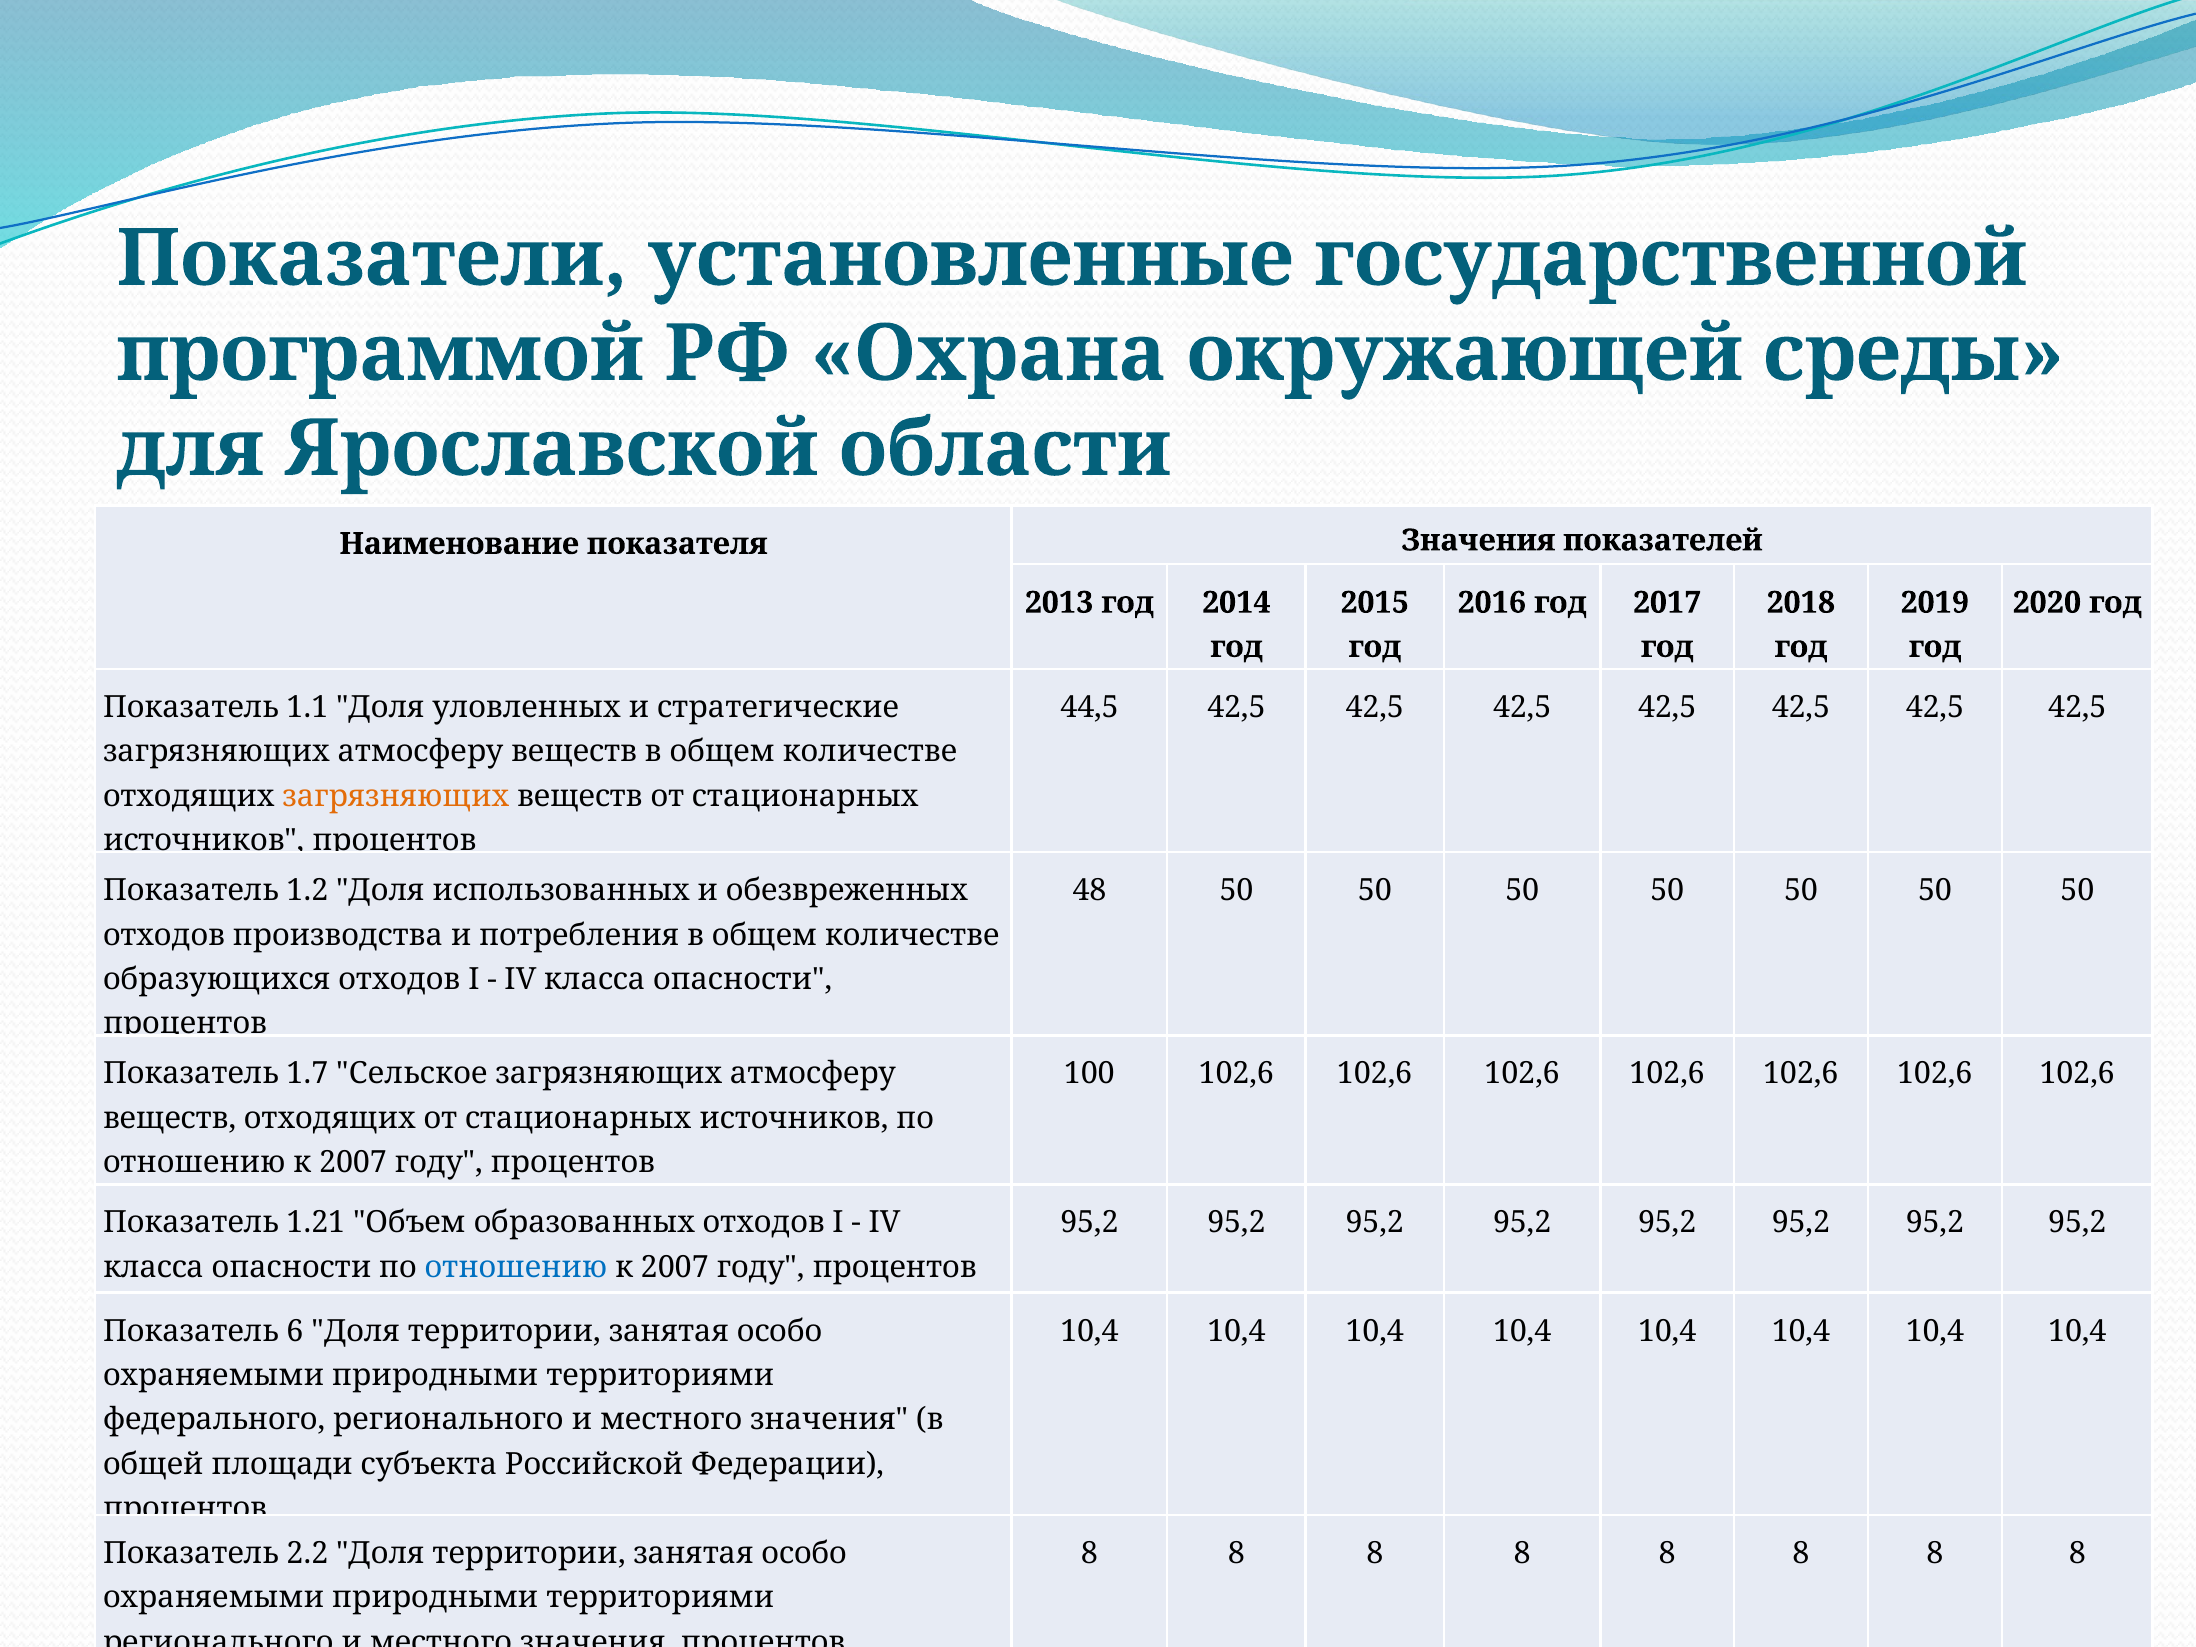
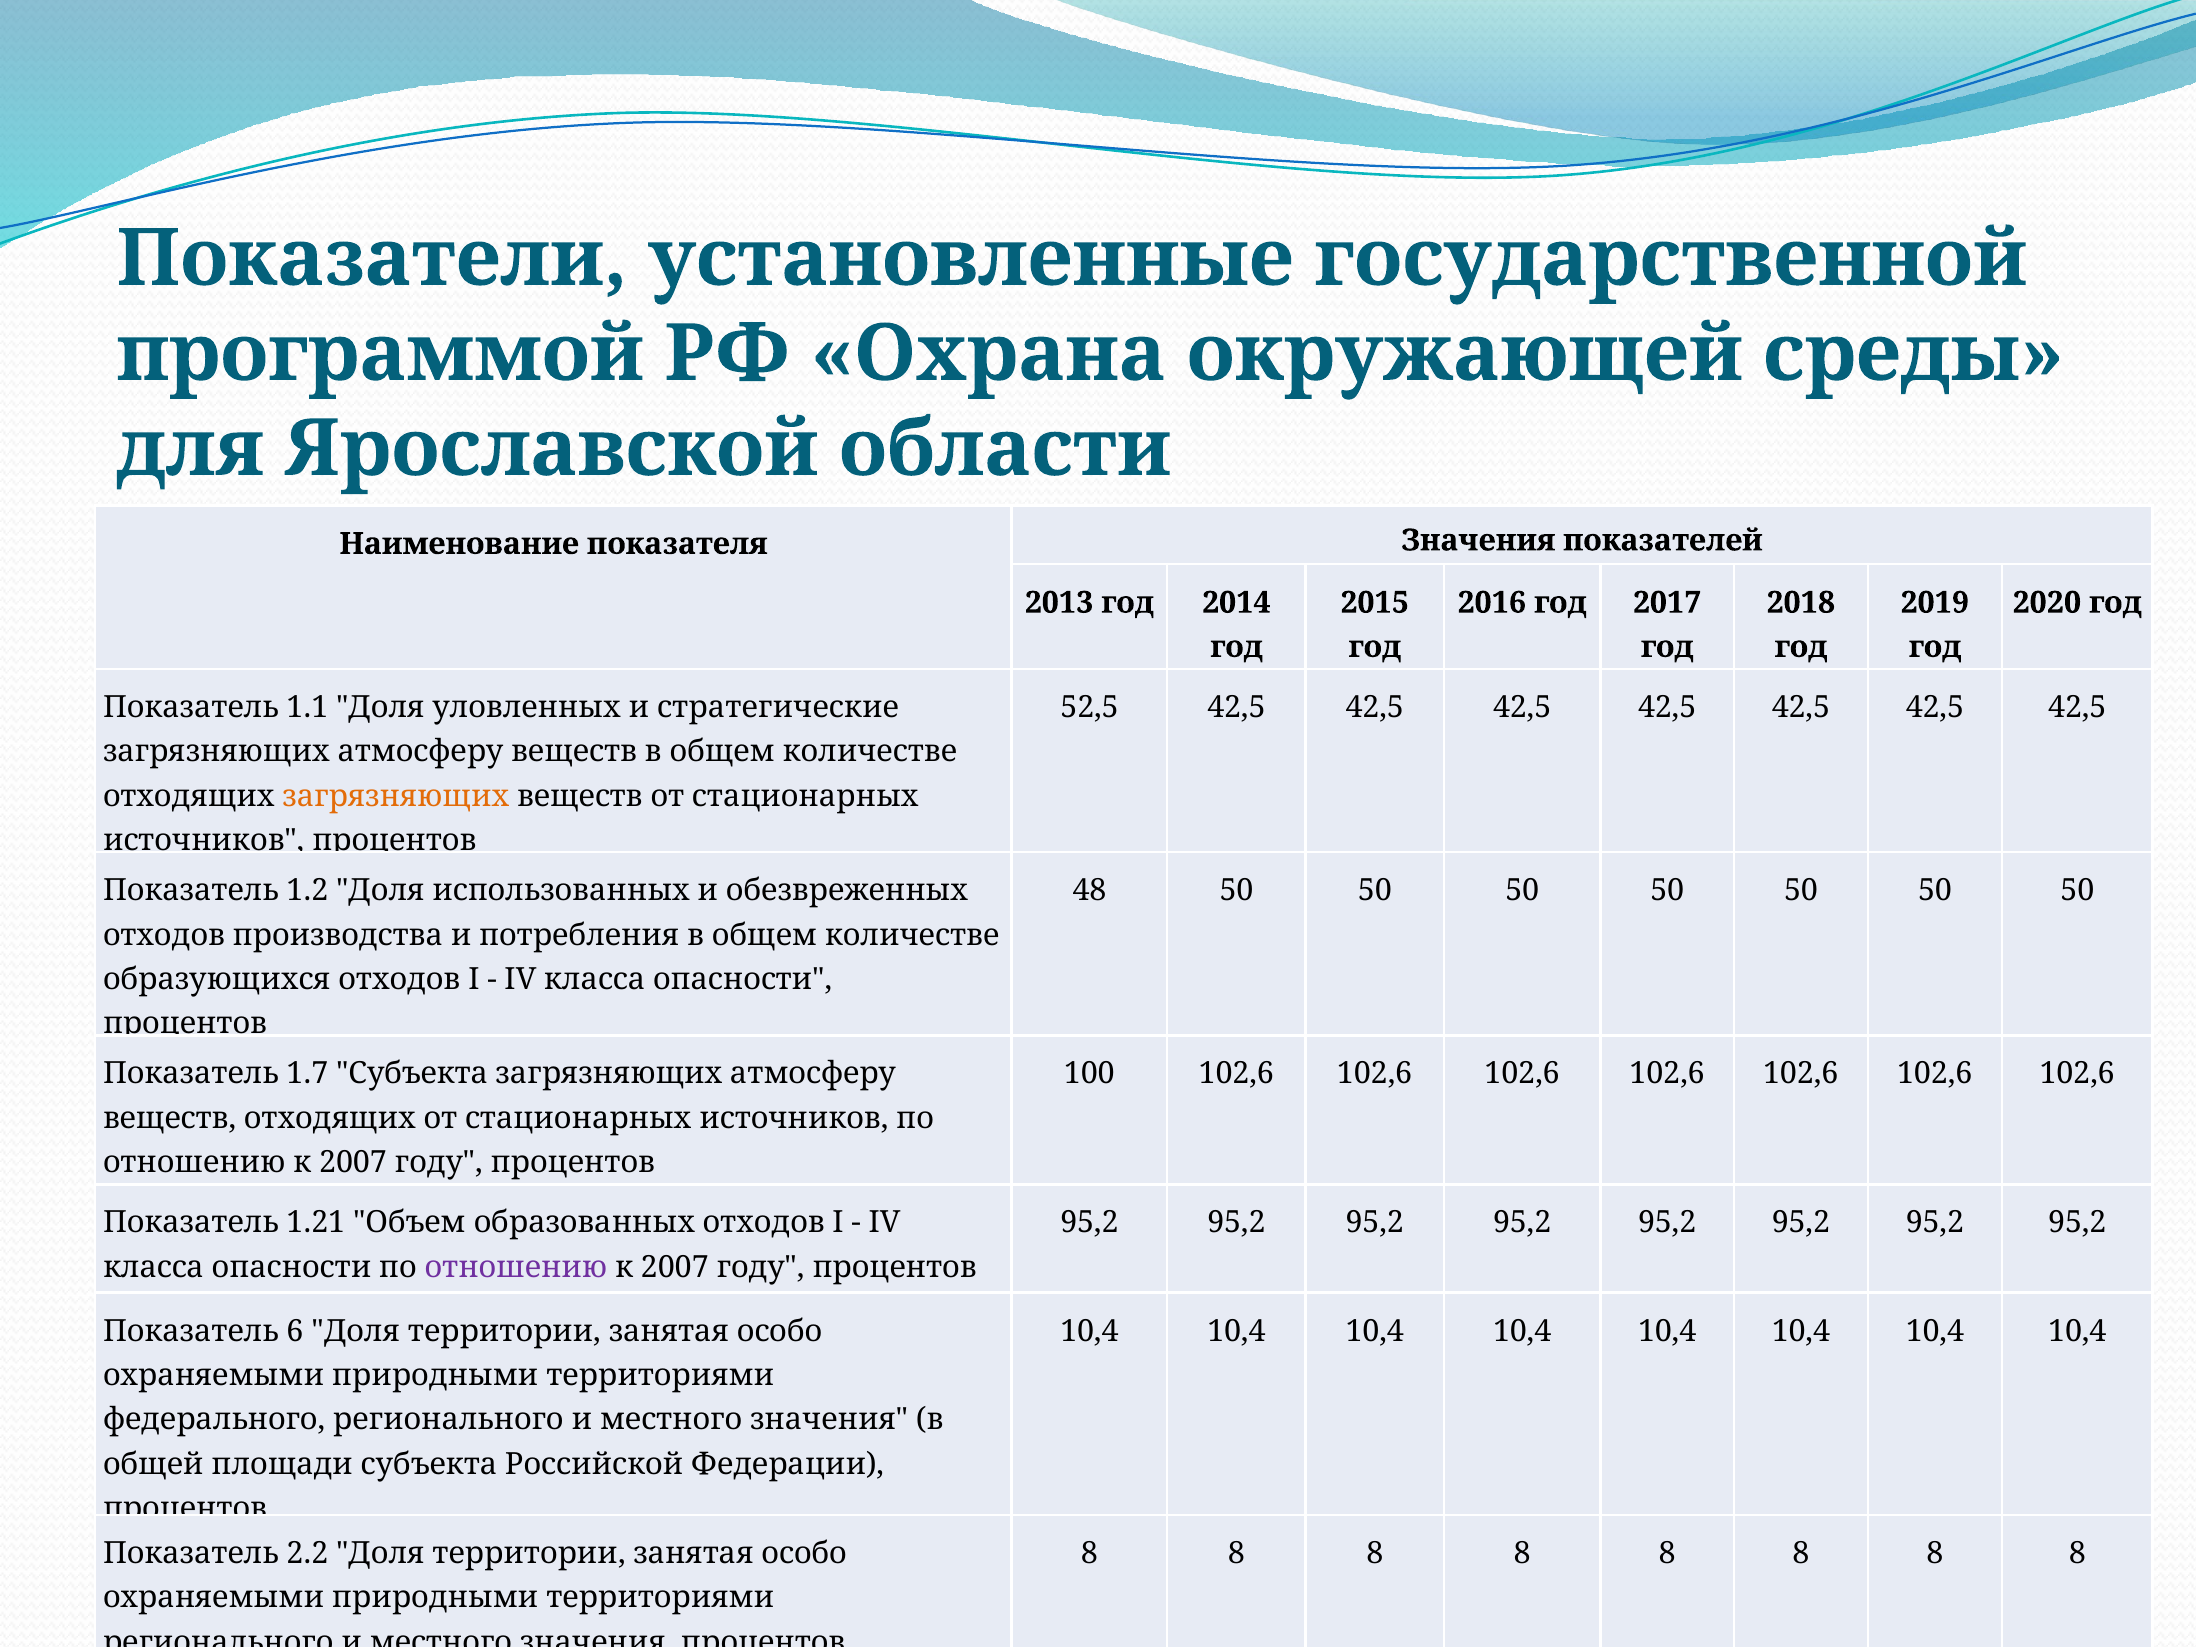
44,5: 44,5 -> 52,5
1.7 Сельское: Сельское -> Субъекта
отношению at (516, 1267) colour: blue -> purple
